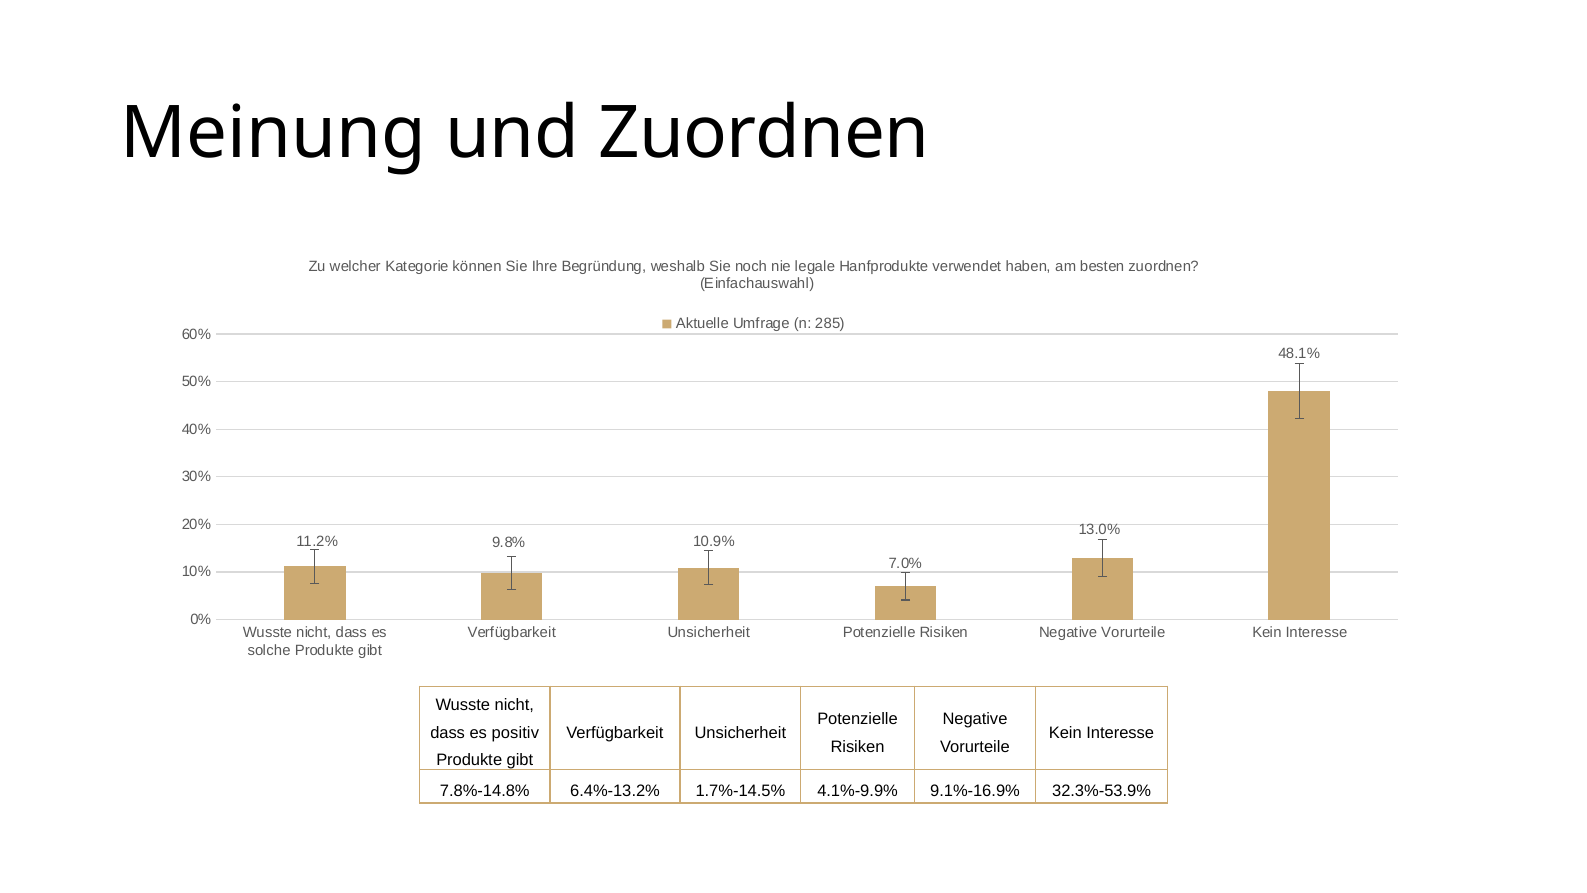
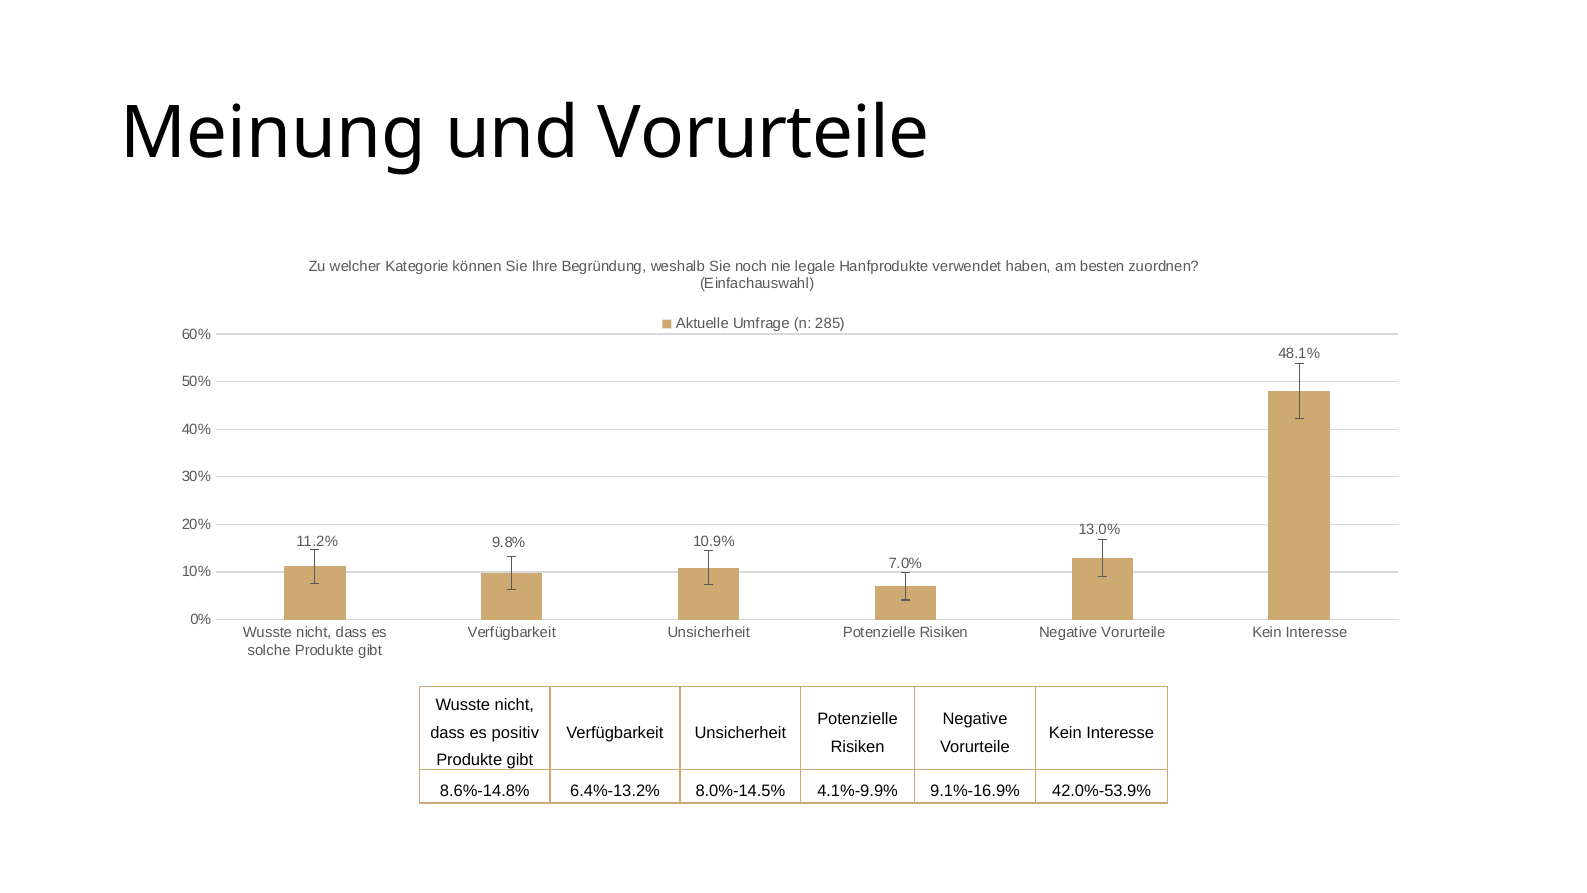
und Zuordnen: Zuordnen -> Vorurteile
7.8%-14.8%: 7.8%-14.8% -> 8.6%-14.8%
1.7%-14.5%: 1.7%-14.5% -> 8.0%-14.5%
32.3%-53.9%: 32.3%-53.9% -> 42.0%-53.9%
